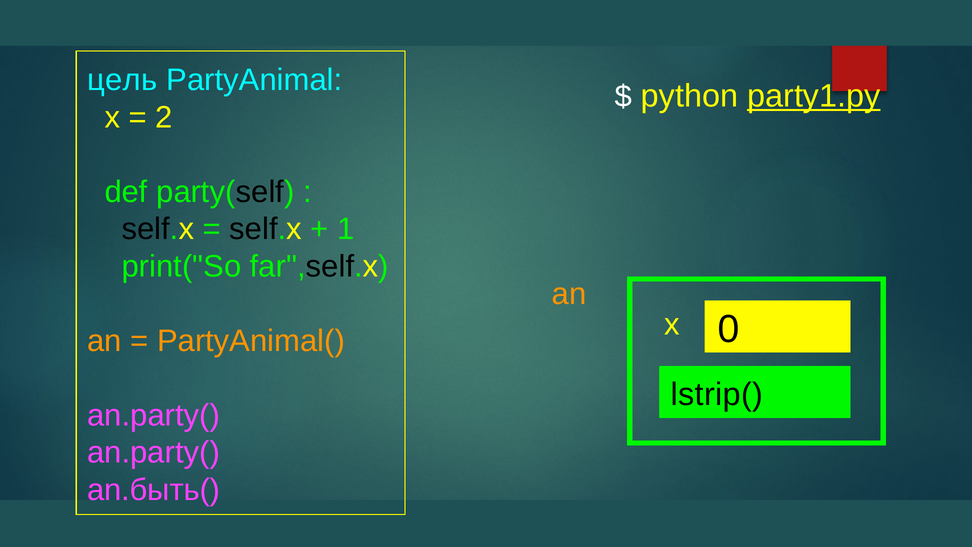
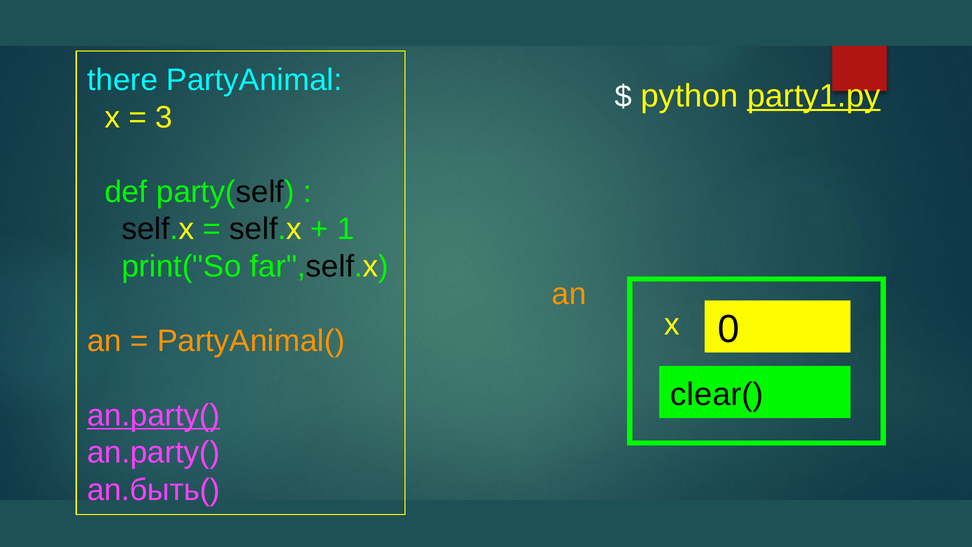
цель: цель -> there
2: 2 -> 3
lstrip(: lstrip( -> clear(
an.party( at (154, 415) underline: none -> present
